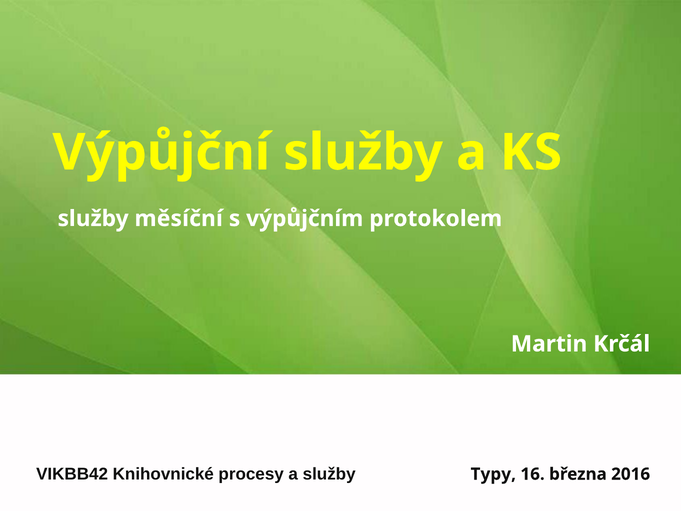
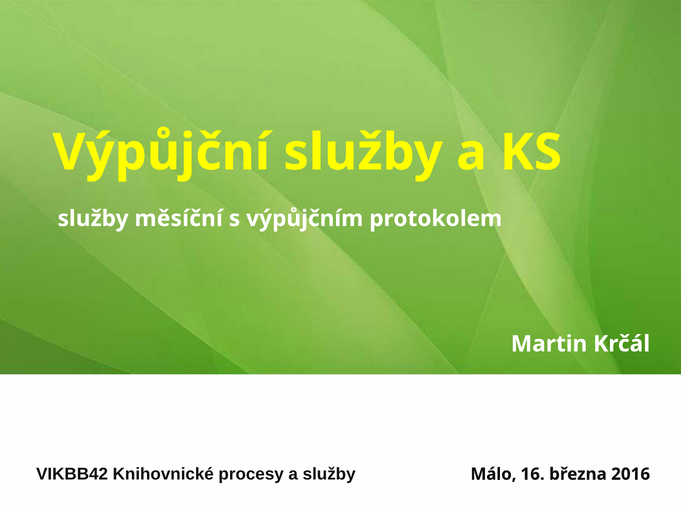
Typy: Typy -> Málo
